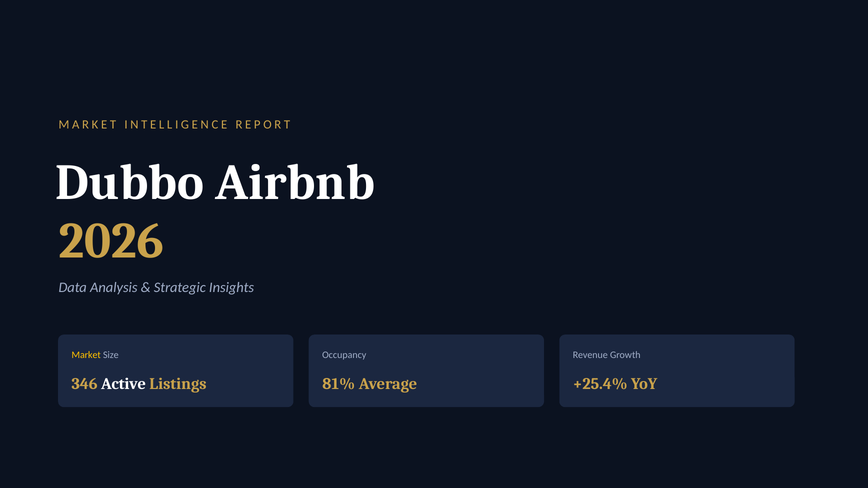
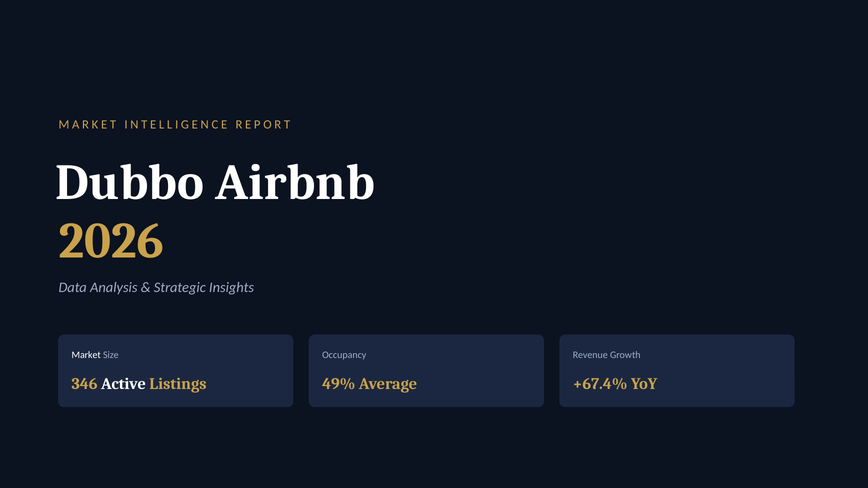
Market at (86, 355) colour: yellow -> white
81%: 81% -> 49%
+25.4%: +25.4% -> +67.4%
